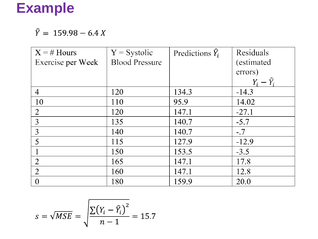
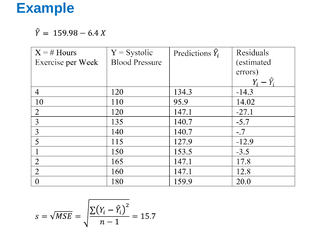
Example colour: purple -> blue
